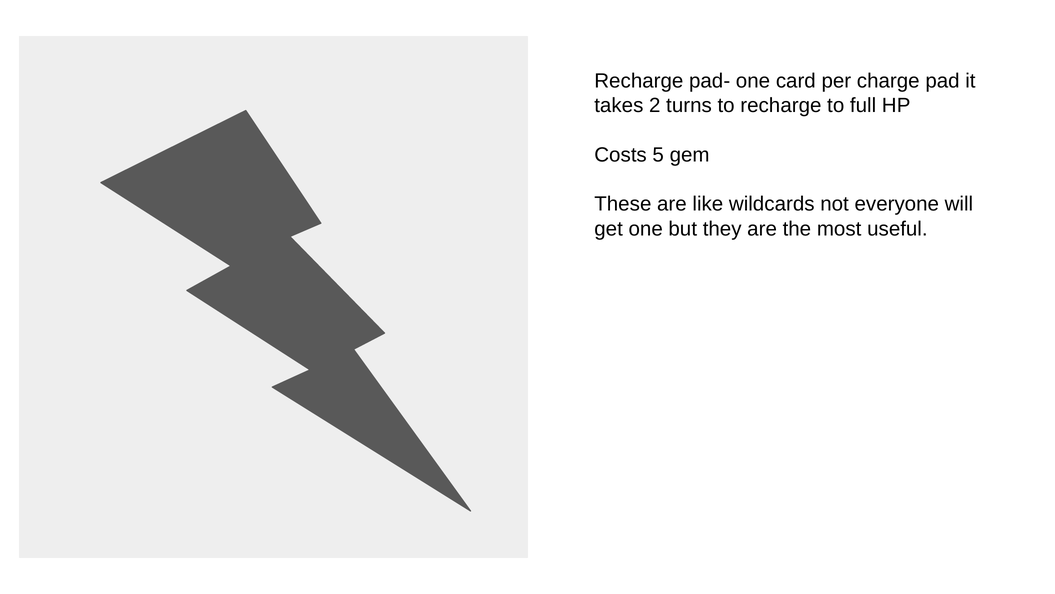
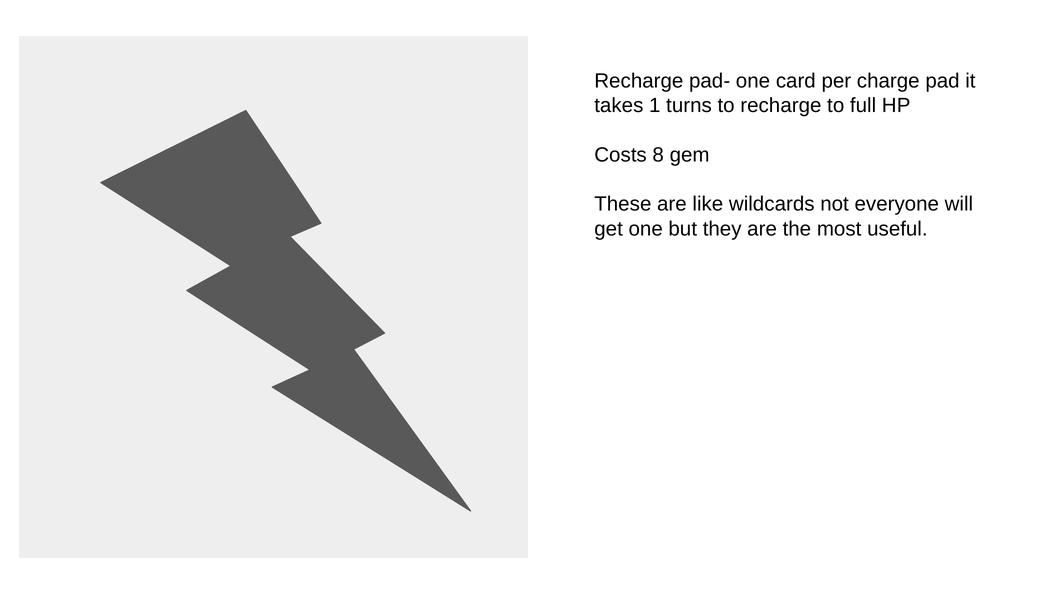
2: 2 -> 1
5: 5 -> 8
